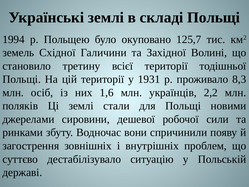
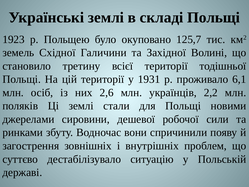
1994: 1994 -> 1923
8,3: 8,3 -> 6,1
1,6: 1,6 -> 2,6
